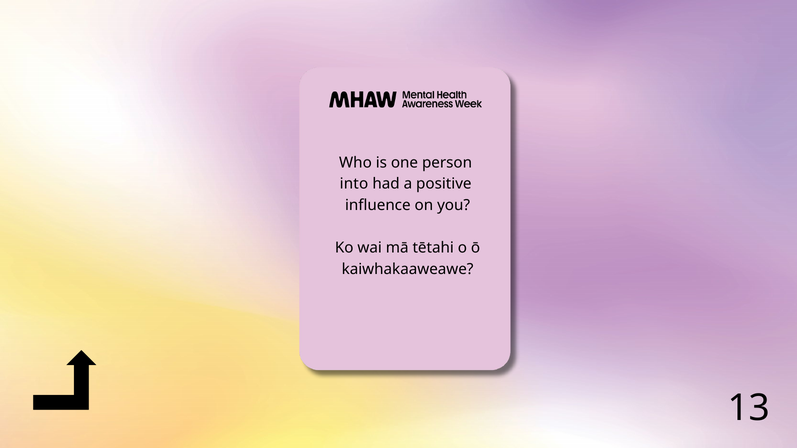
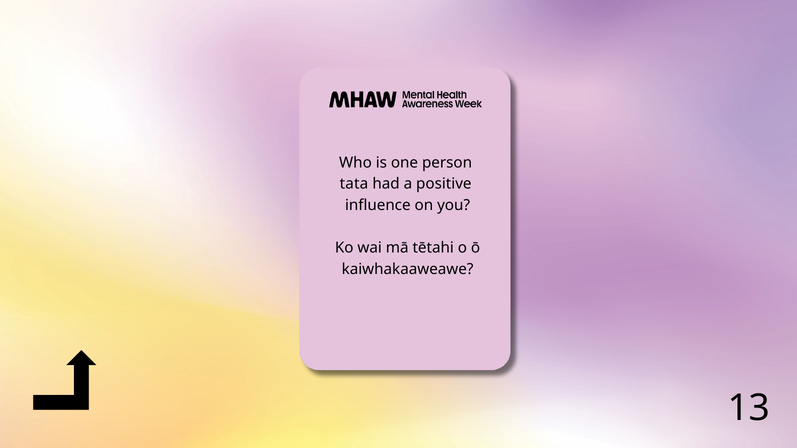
into: into -> tata
